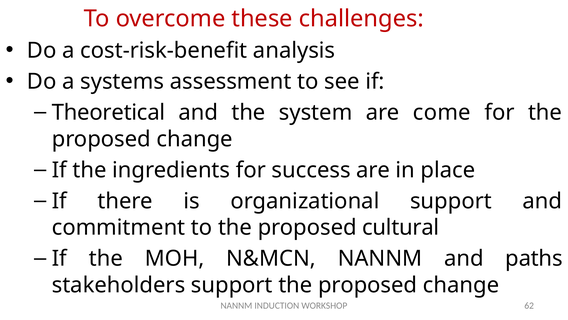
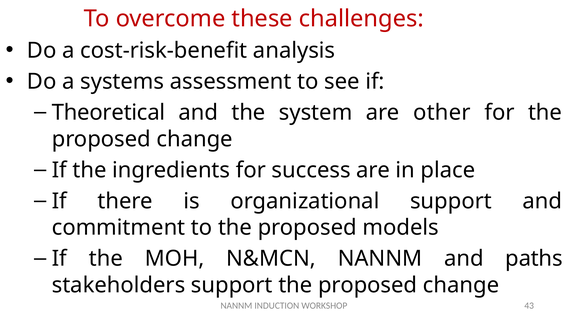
come: come -> other
cultural: cultural -> models
62: 62 -> 43
